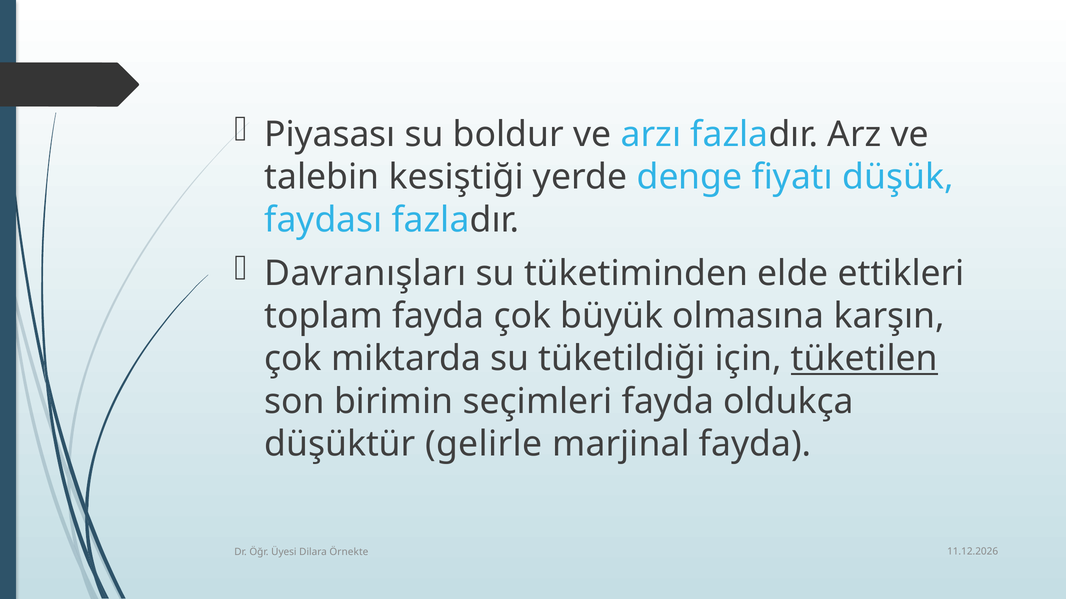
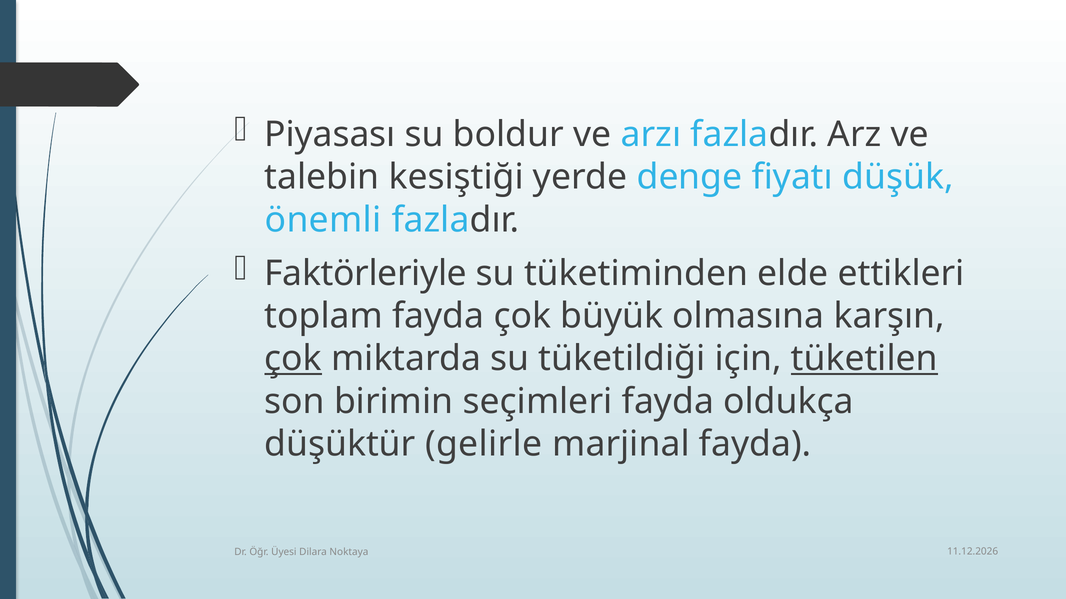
faydası: faydası -> önemli
Davranışları: Davranışları -> Faktörleriyle
çok at (293, 359) underline: none -> present
Örnekte: Örnekte -> Noktaya
